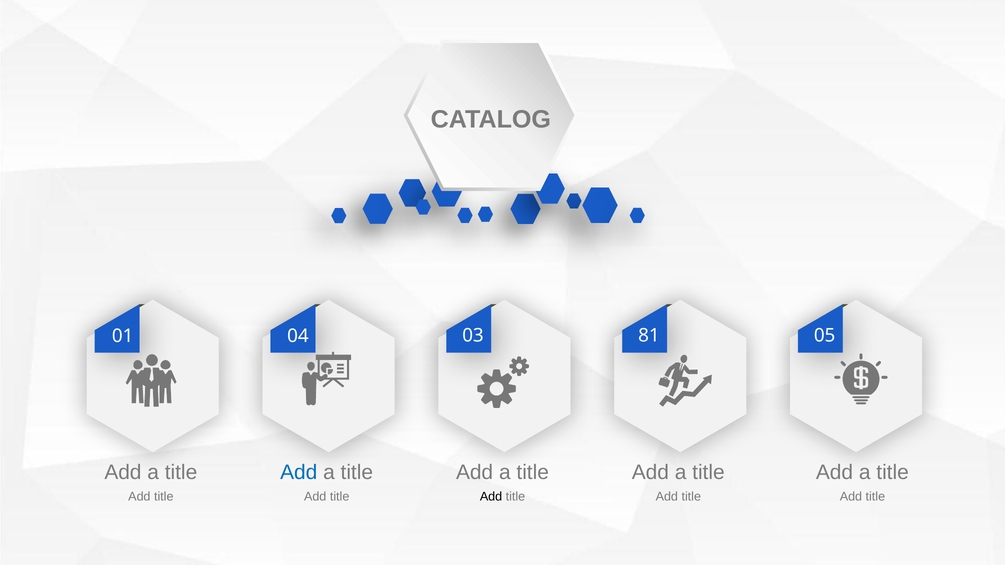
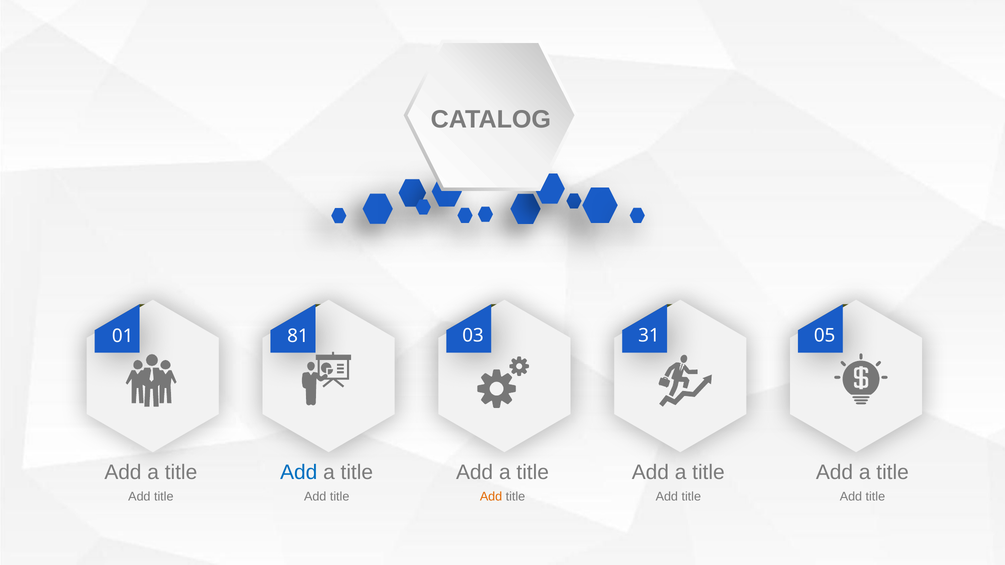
04: 04 -> 81
81: 81 -> 31
Add at (491, 497) colour: black -> orange
